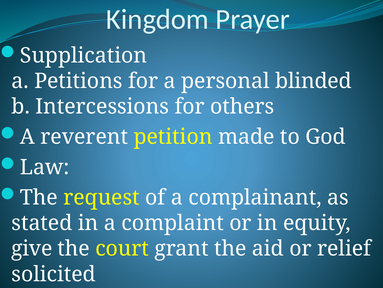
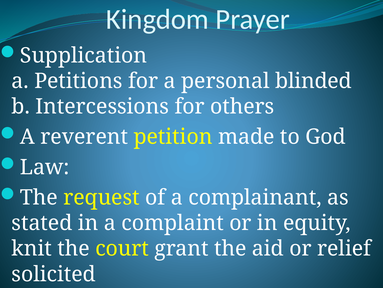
give: give -> knit
